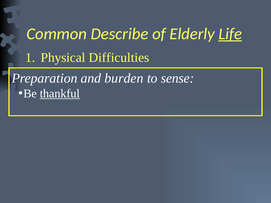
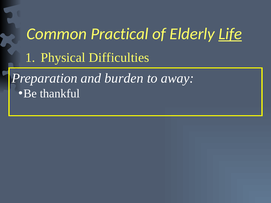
Describe: Describe -> Practical
sense: sense -> away
thankful underline: present -> none
